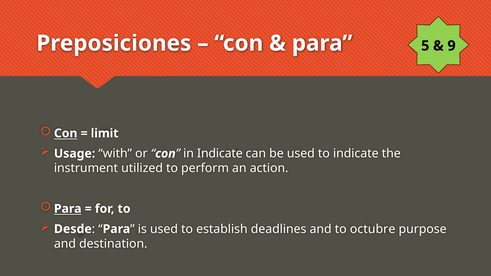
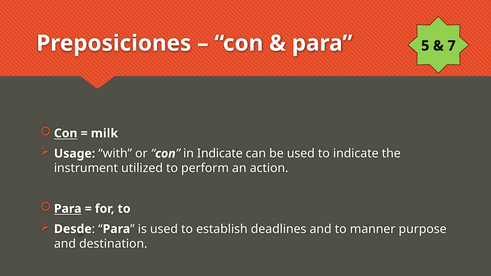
9: 9 -> 7
limit: limit -> milk
octubre: octubre -> manner
